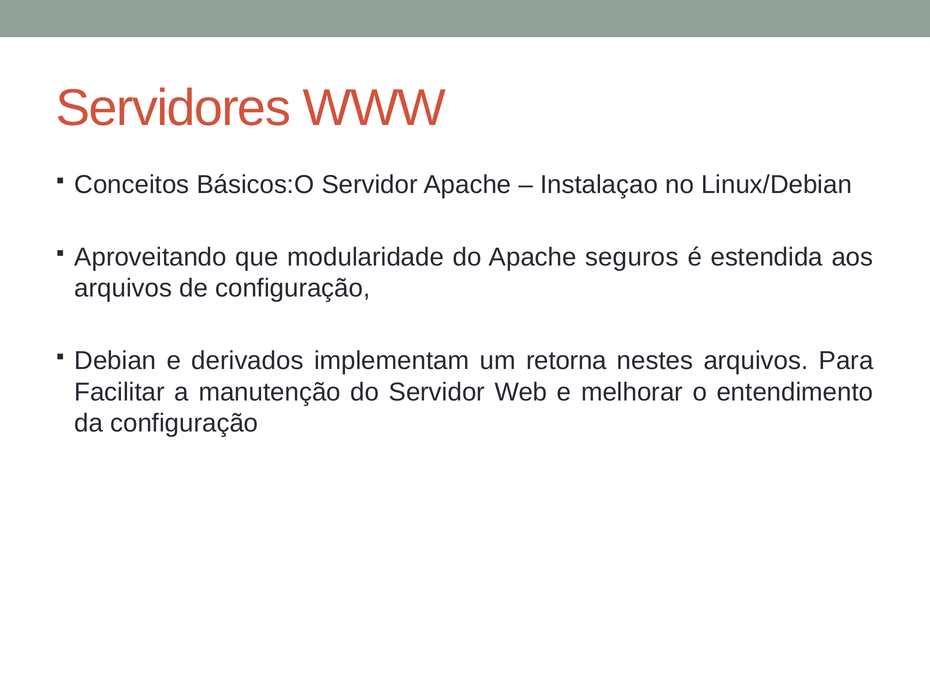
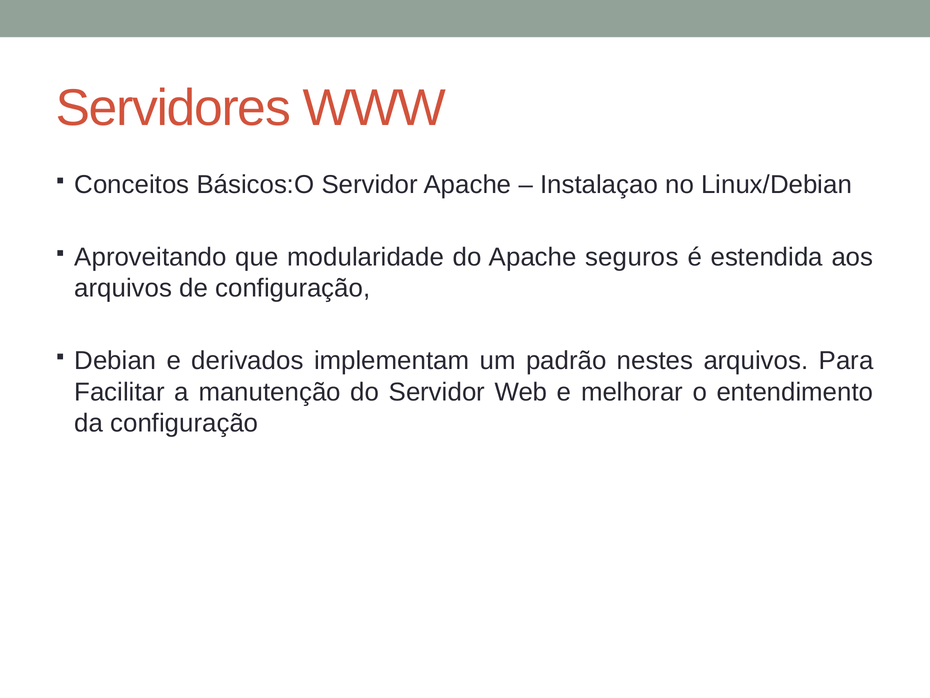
retorna: retorna -> padrão
